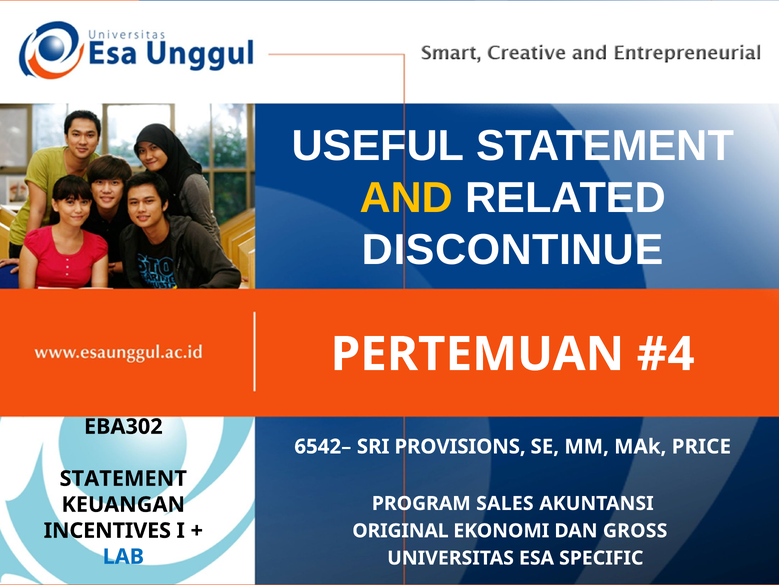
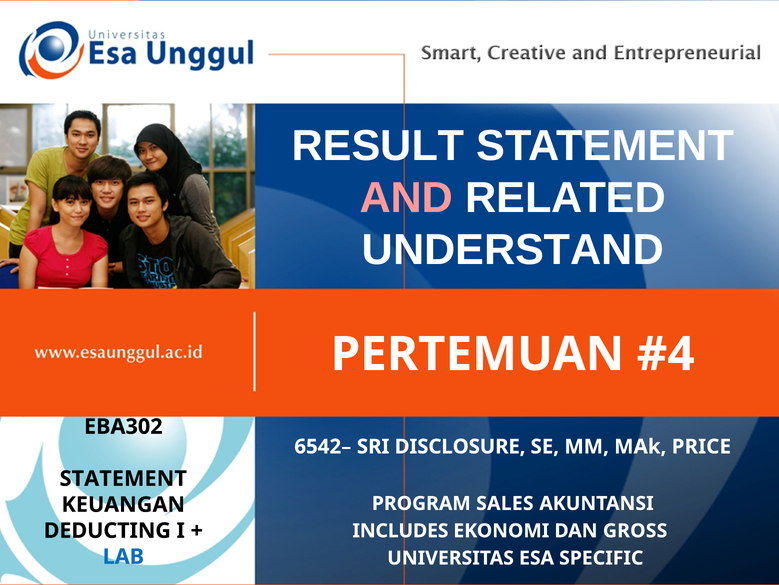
USEFUL: USEFUL -> RESULT
AND colour: yellow -> pink
DISCONTINUE: DISCONTINUE -> UNDERSTAND
PROVISIONS: PROVISIONS -> DISCLOSURE
INCENTIVES: INCENTIVES -> DEDUCTING
ORIGINAL: ORIGINAL -> INCLUDES
